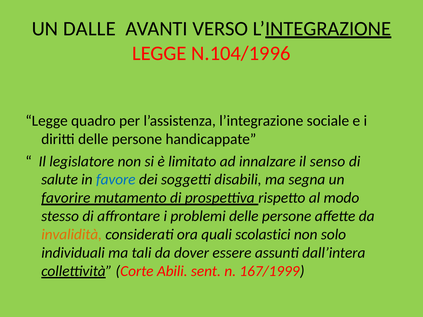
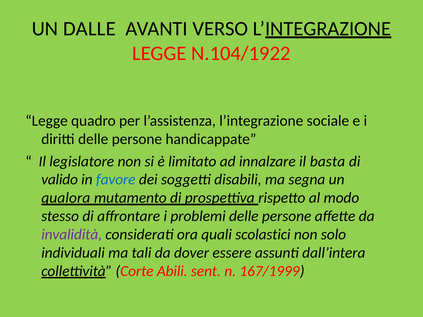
N.104/1996: N.104/1996 -> N.104/1922
senso: senso -> basta
salute: salute -> valido
favorire: favorire -> qualora
invalidità colour: orange -> purple
